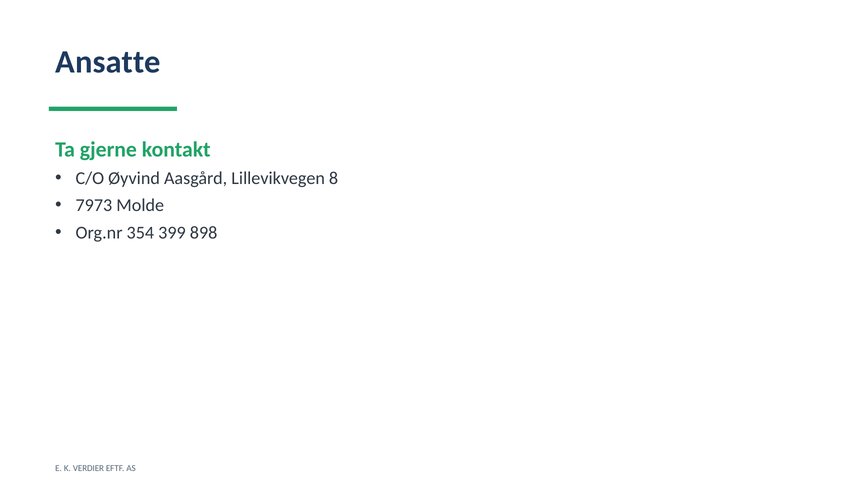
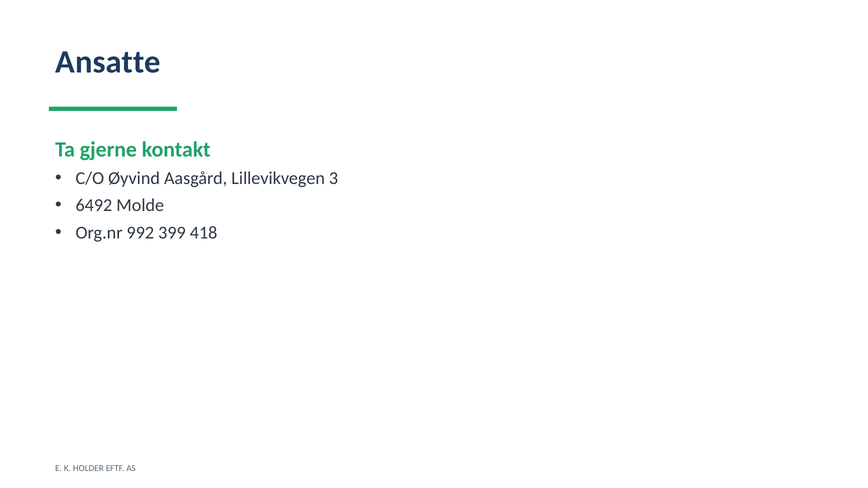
8: 8 -> 3
7973: 7973 -> 6492
354: 354 -> 992
898: 898 -> 418
VERDIER: VERDIER -> HOLDER
